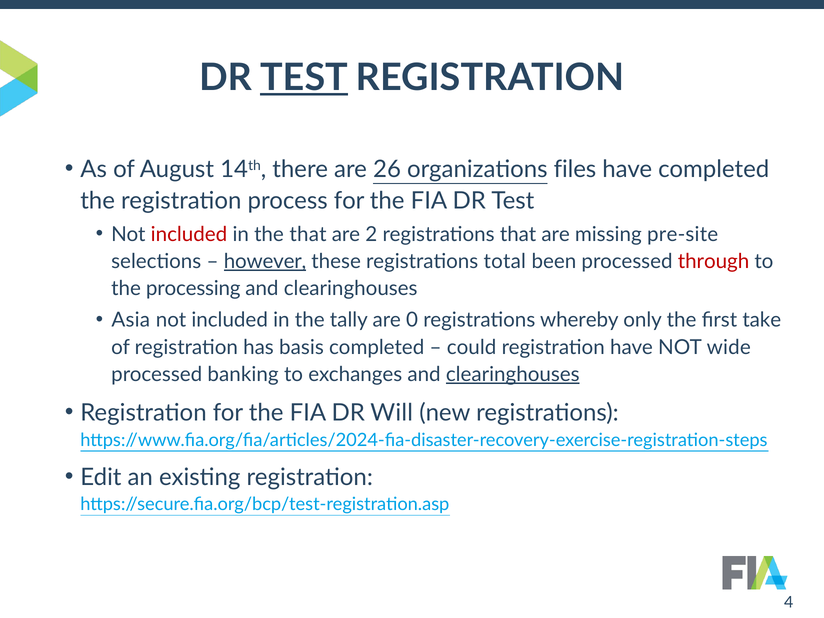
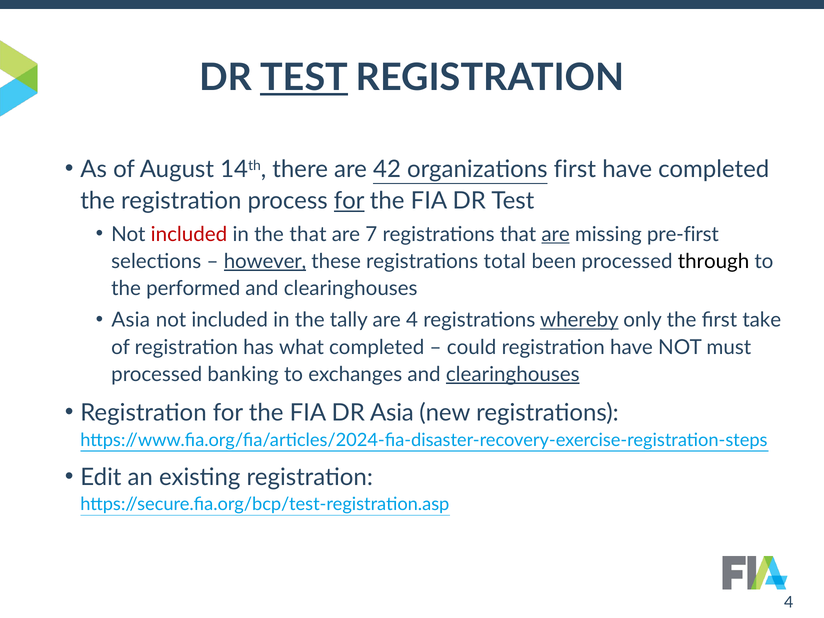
26: 26 -> 42
organizations files: files -> first
for at (349, 201) underline: none -> present
2: 2 -> 7
are at (556, 234) underline: none -> present
pre-site: pre-site -> pre-first
through colour: red -> black
processing: processing -> performed
are 0: 0 -> 4
whereby underline: none -> present
basis: basis -> what
wide: wide -> must
DR Will: Will -> Asia
